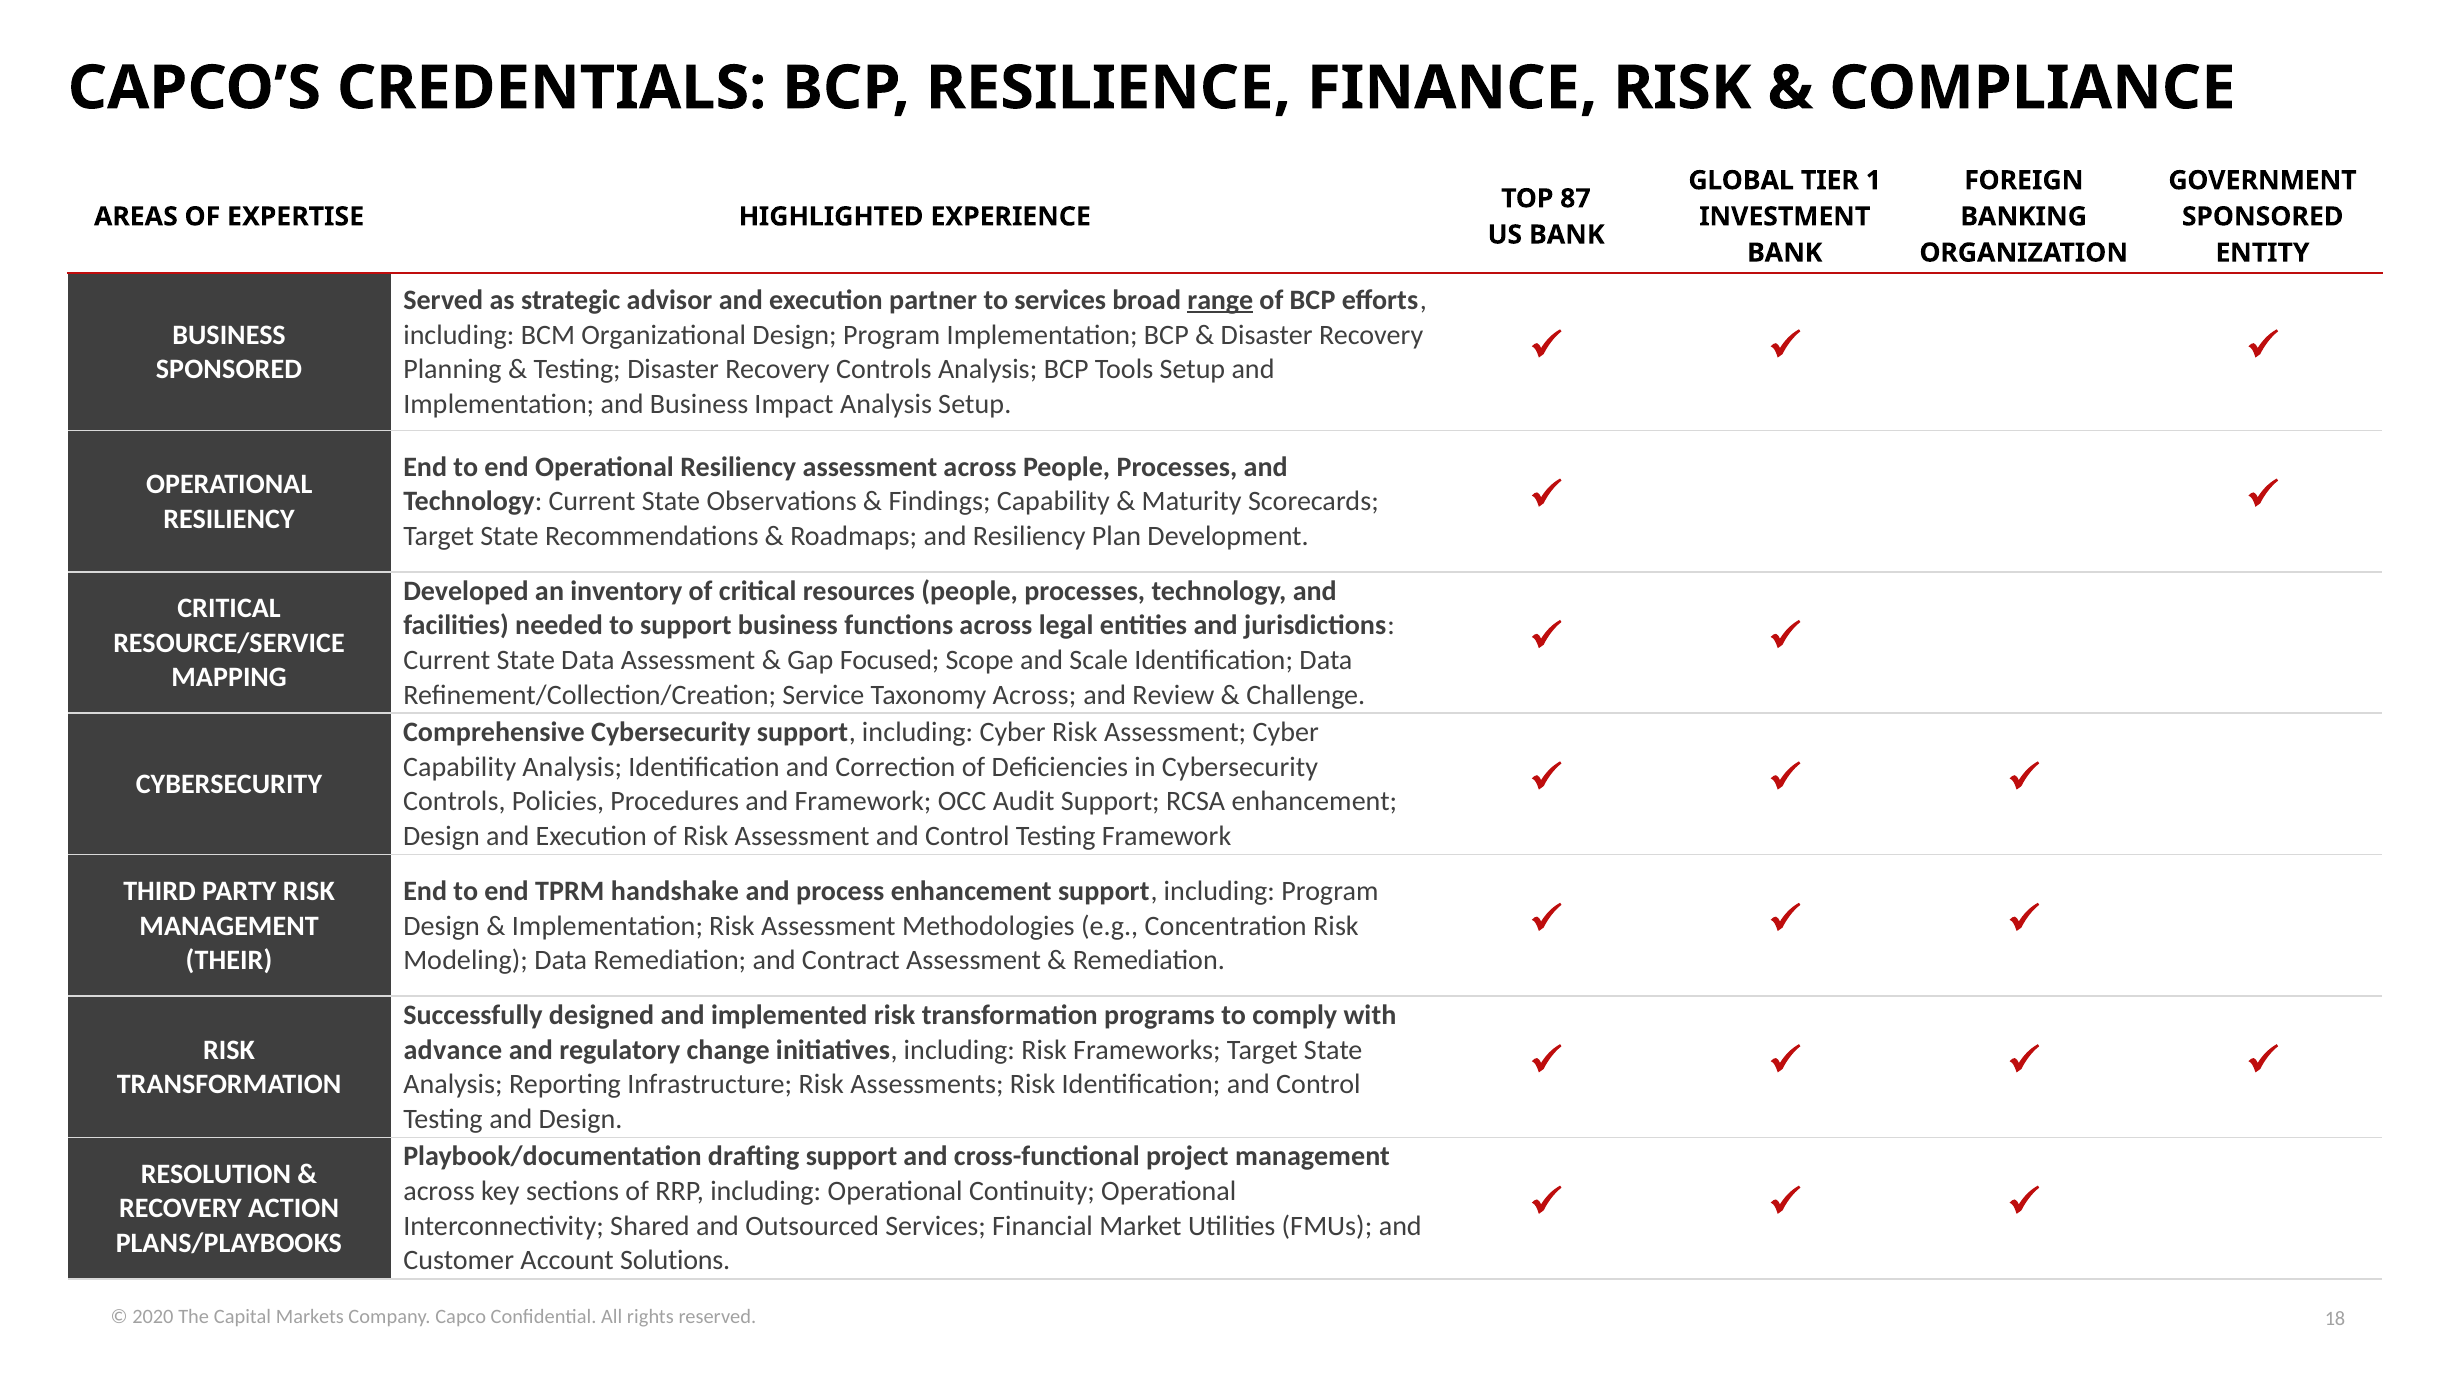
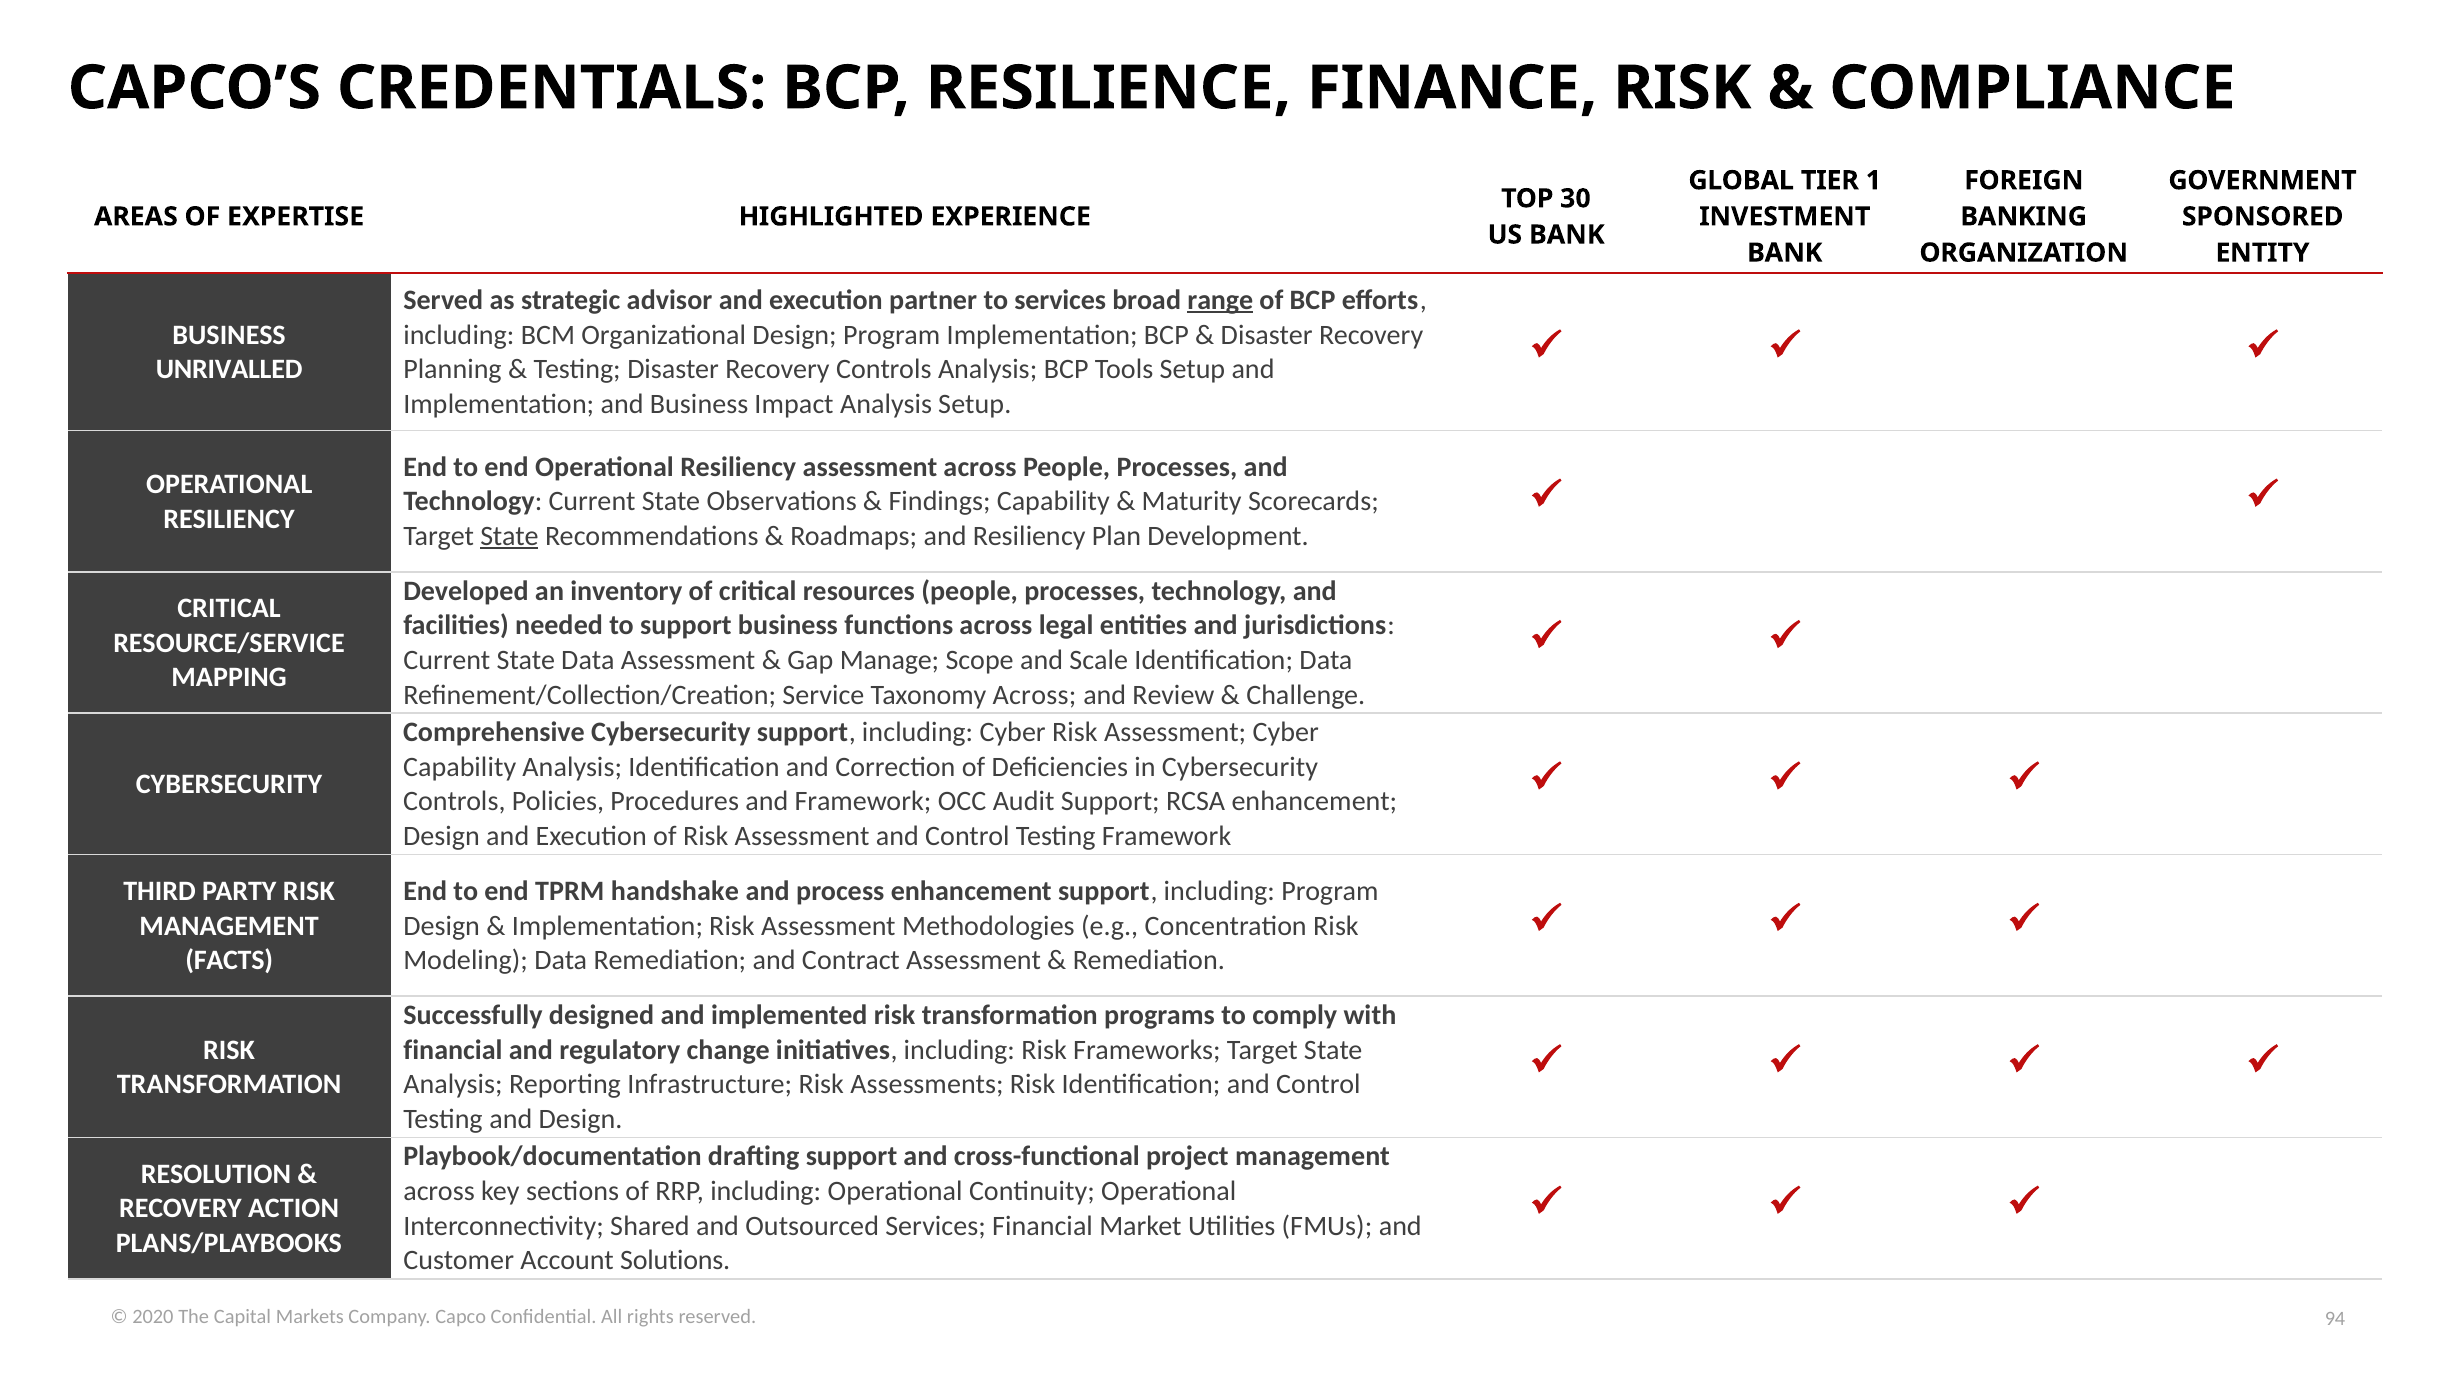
87: 87 -> 30
SPONSORED at (229, 370): SPONSORED -> UNRIVALLED
State at (509, 536) underline: none -> present
Focused: Focused -> Manage
THEIR: THEIR -> FACTS
advance at (453, 1050): advance -> financial
18: 18 -> 94
